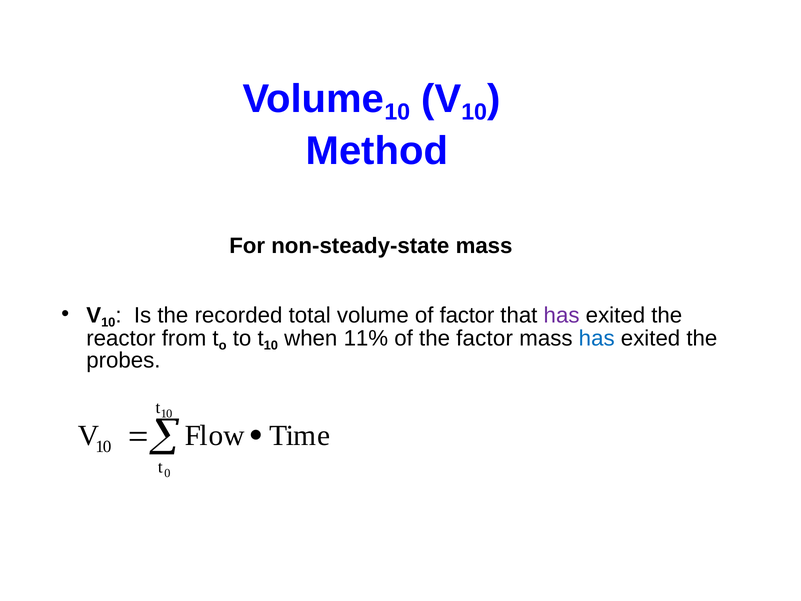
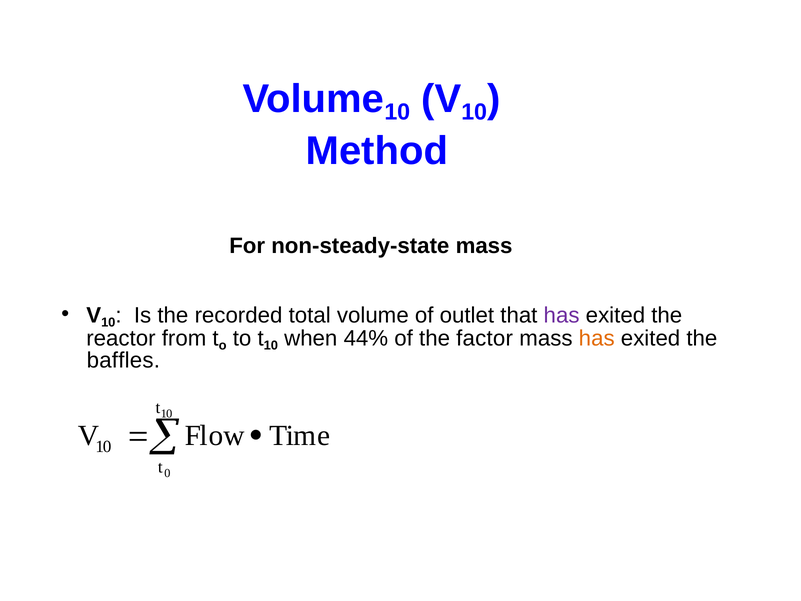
of factor: factor -> outlet
11%: 11% -> 44%
has at (597, 338) colour: blue -> orange
probes: probes -> baffles
